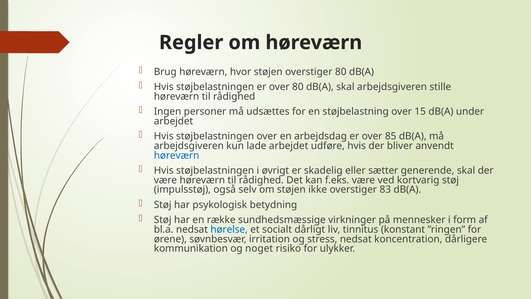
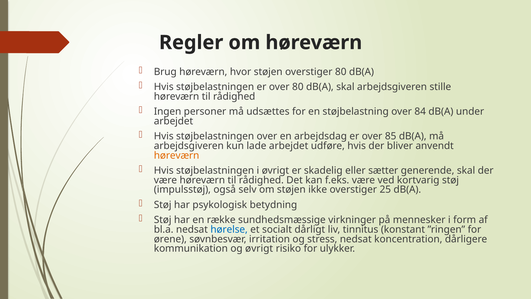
15: 15 -> 84
høreværn at (177, 155) colour: blue -> orange
83: 83 -> 25
og noget: noget -> øvrigt
